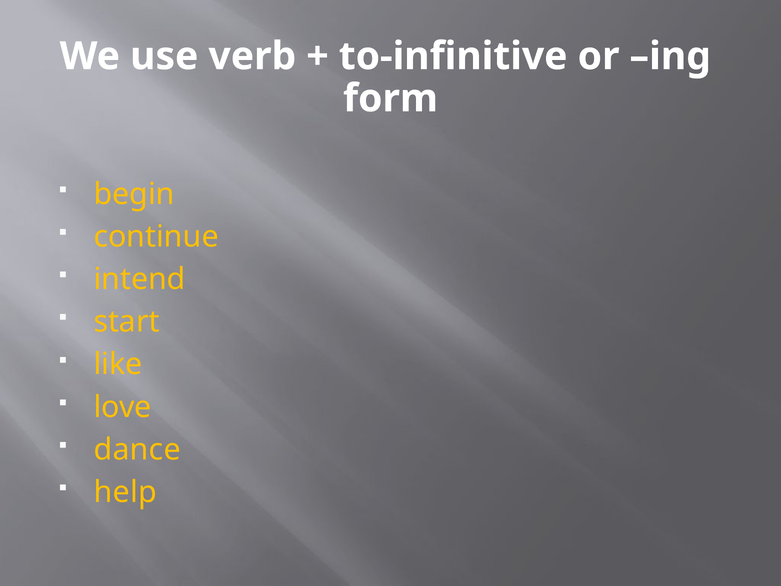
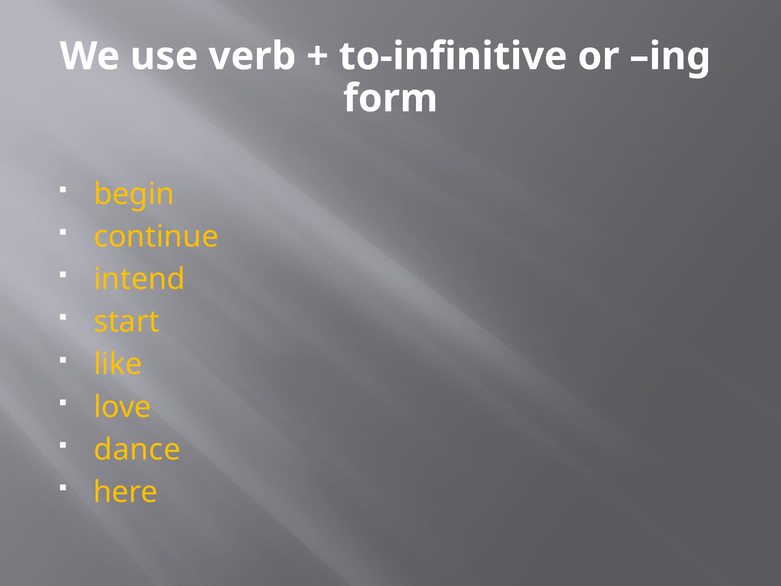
help: help -> here
